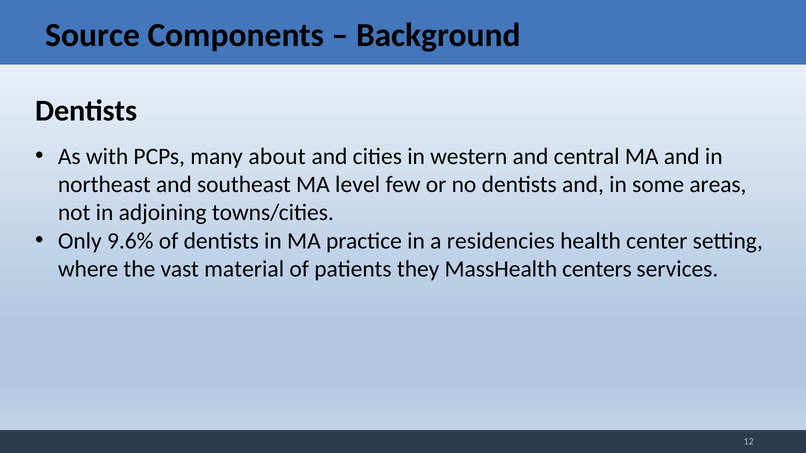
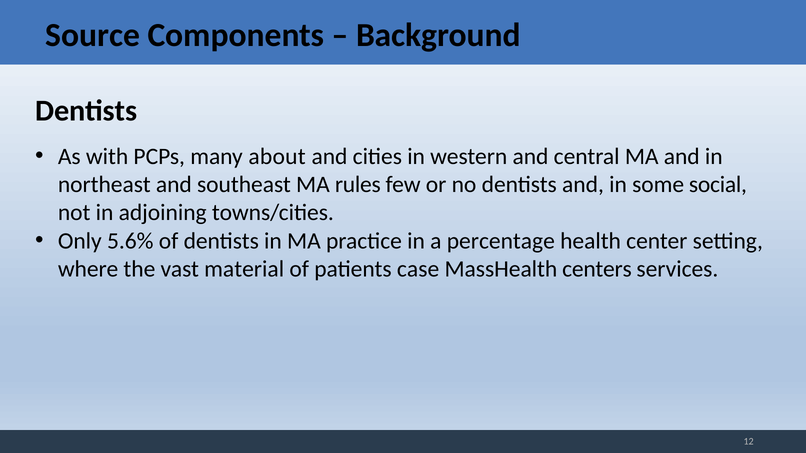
level: level -> rules
areas: areas -> social
9.6%: 9.6% -> 5.6%
residencies: residencies -> percentage
they: they -> case
